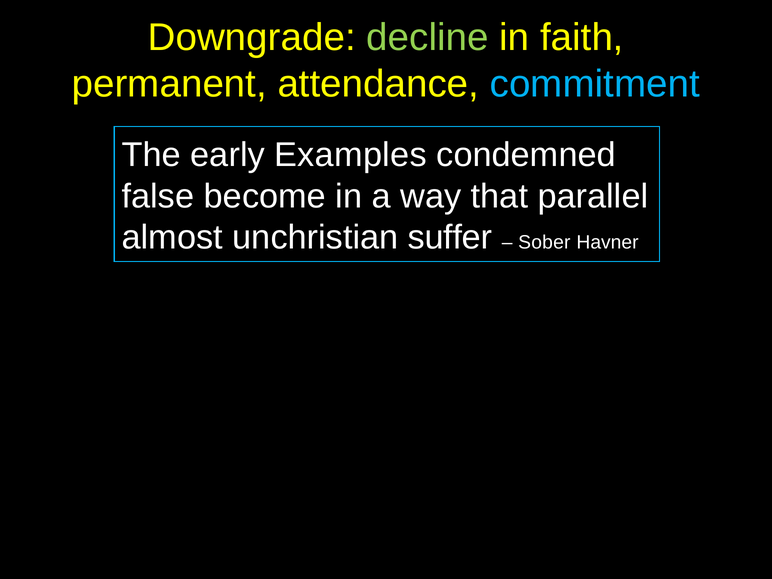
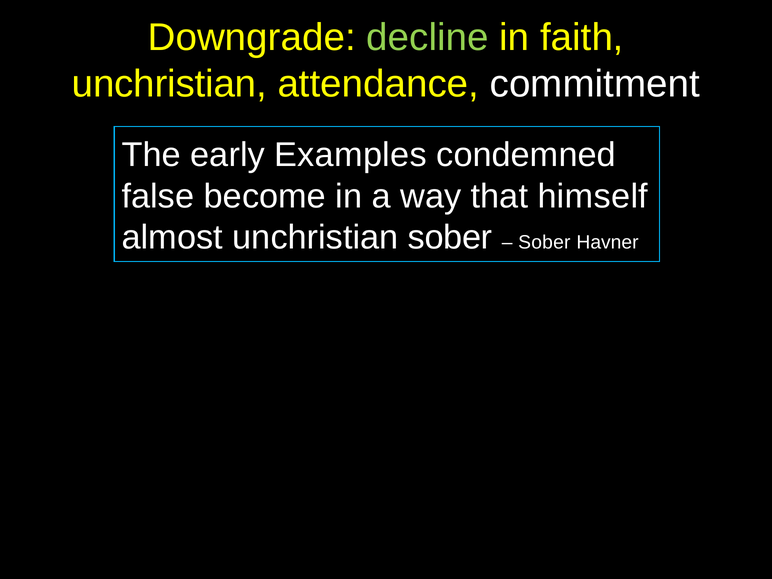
permanent at (169, 84): permanent -> unchristian
commitment colour: light blue -> white
parallel: parallel -> himself
unchristian suffer: suffer -> sober
